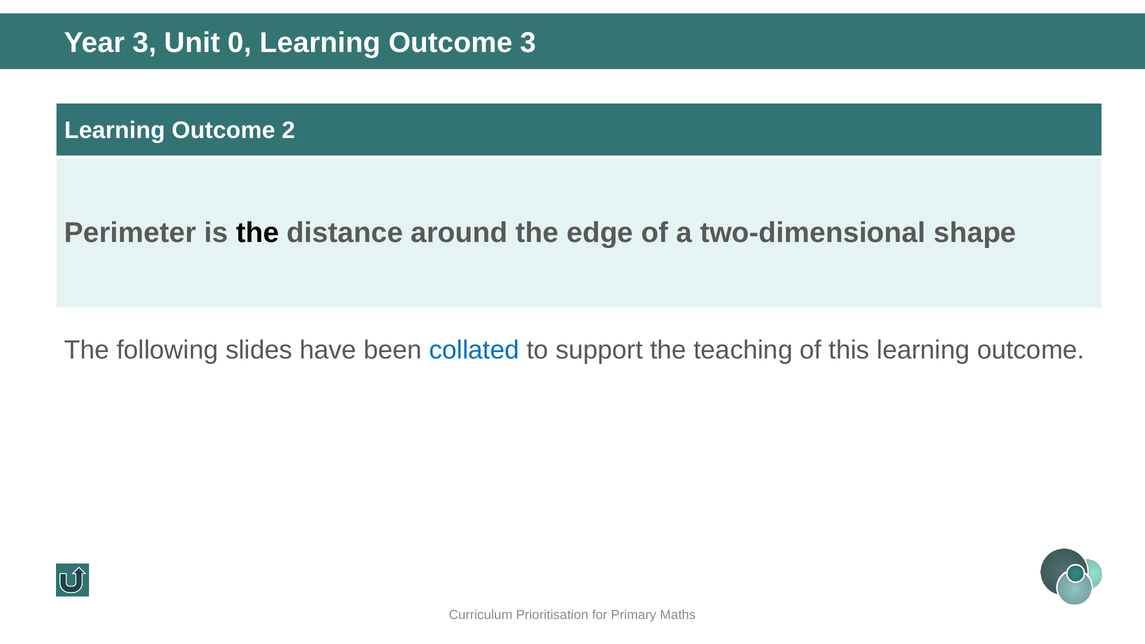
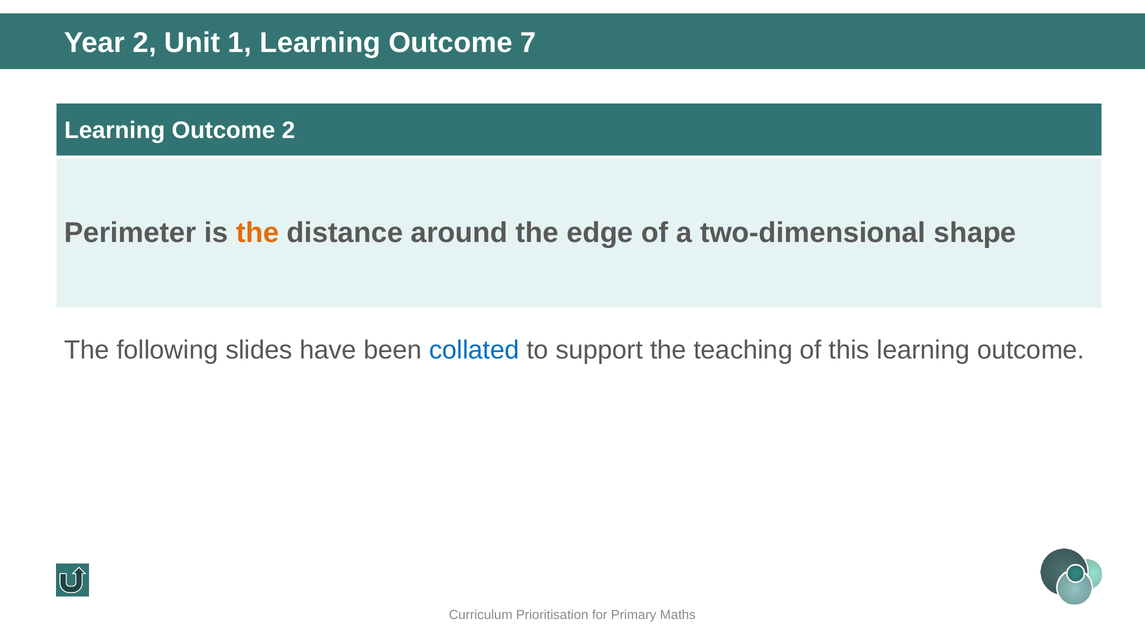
Year 3: 3 -> 2
0: 0 -> 1
Outcome 3: 3 -> 7
the at (258, 233) colour: black -> orange
